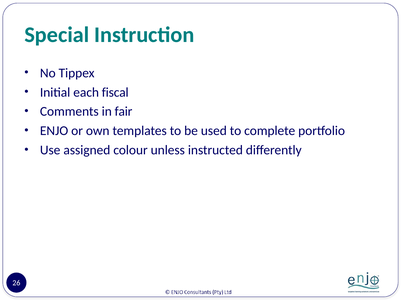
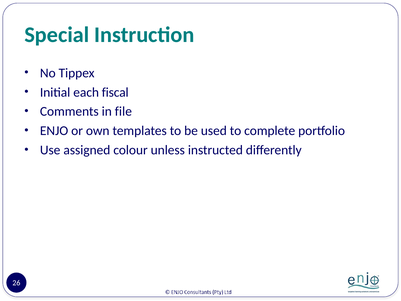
fair: fair -> file
